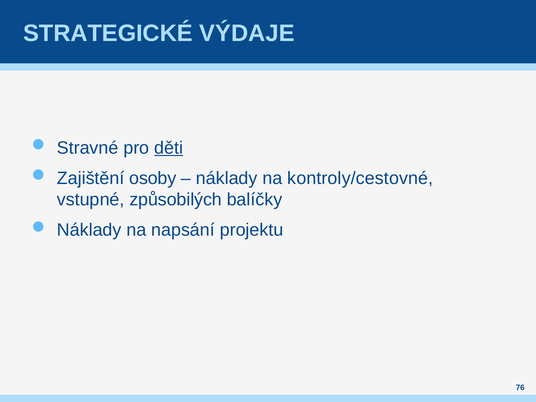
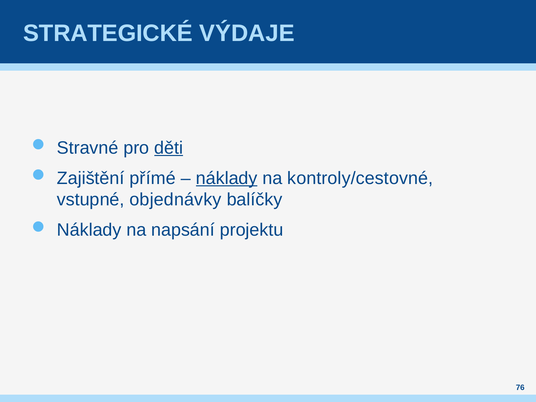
osoby: osoby -> přímé
náklady at (227, 178) underline: none -> present
způsobilých: způsobilých -> objednávky
